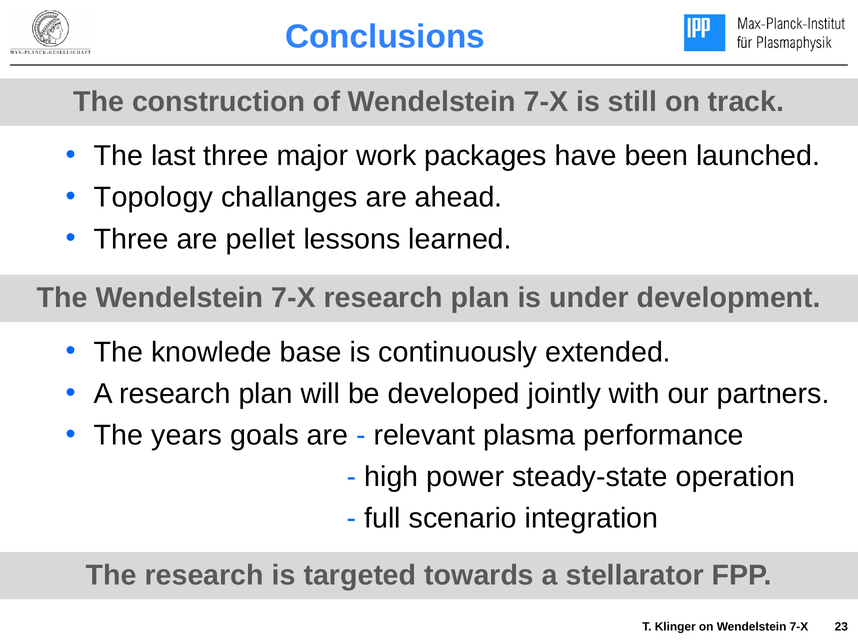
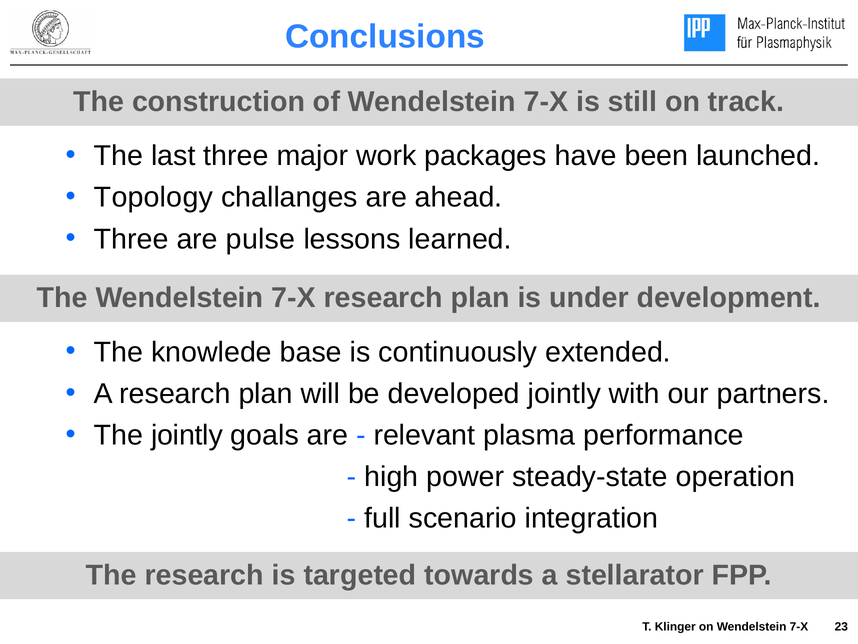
pellet: pellet -> pulse
The years: years -> jointly
